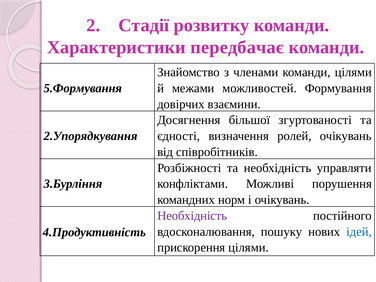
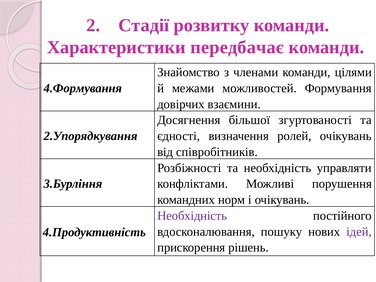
5.Формування: 5.Формування -> 4.Формування
ідей colour: blue -> purple
прискорення цілями: цілями -> рішень
